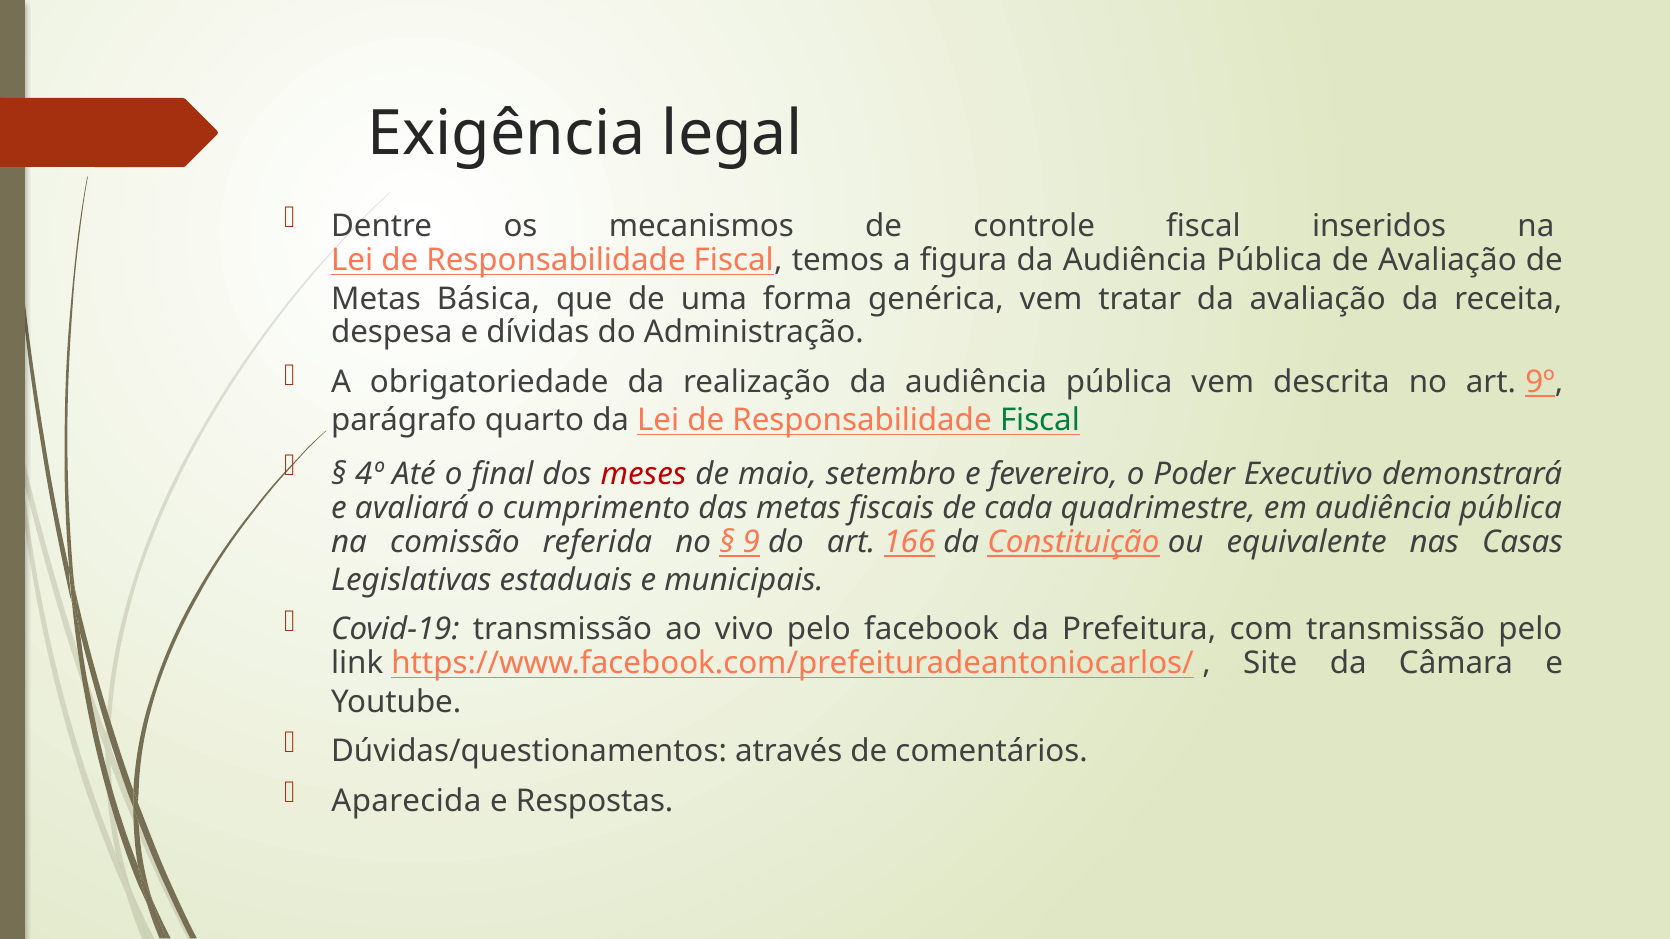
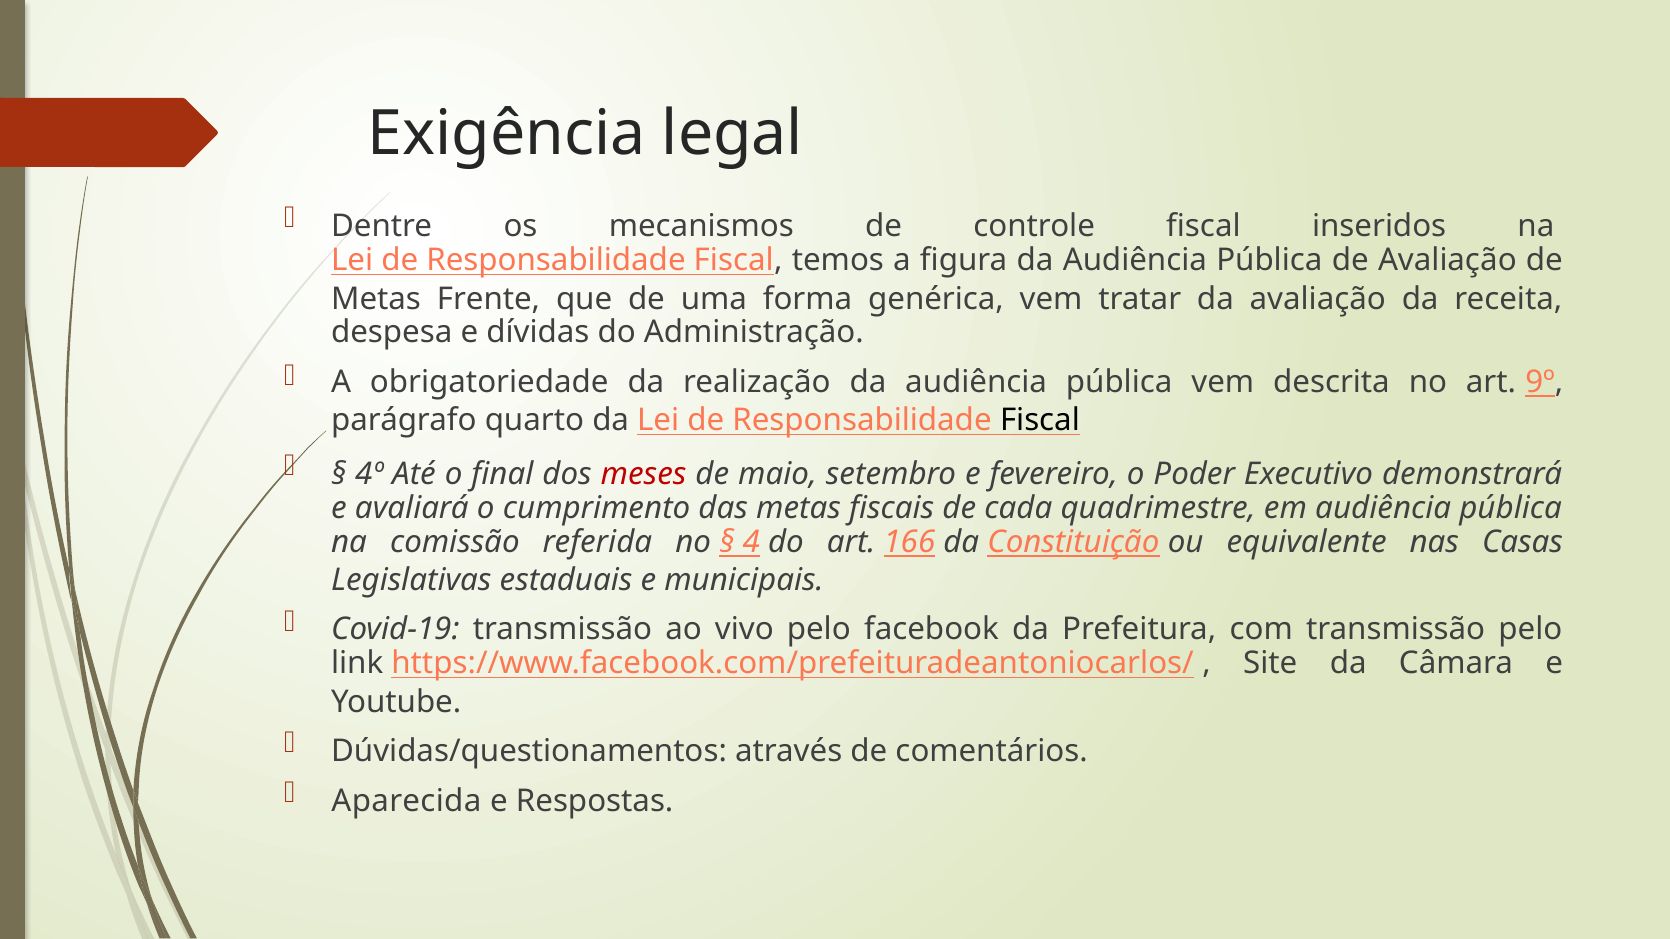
Básica: Básica -> Frente
Fiscal at (1040, 420) colour: green -> black
9: 9 -> 4
